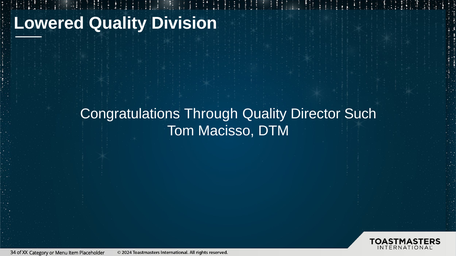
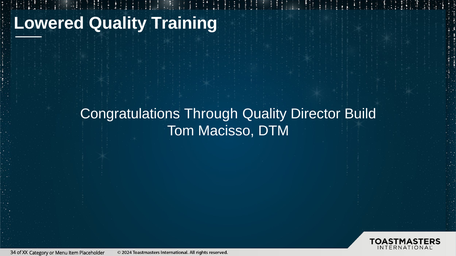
Division: Division -> Training
Such: Such -> Build
